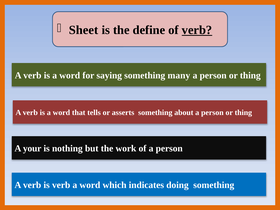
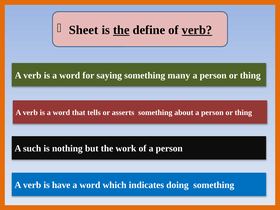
the at (121, 30) underline: none -> present
your: your -> such
is verb: verb -> have
